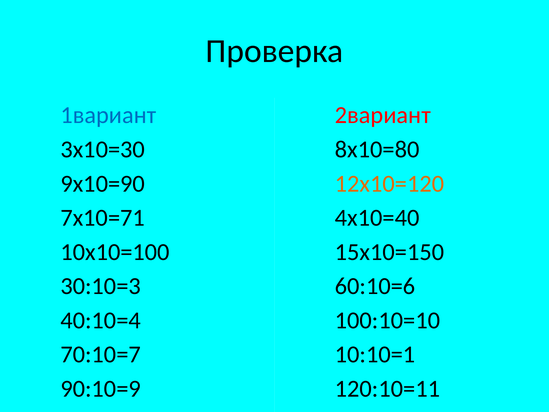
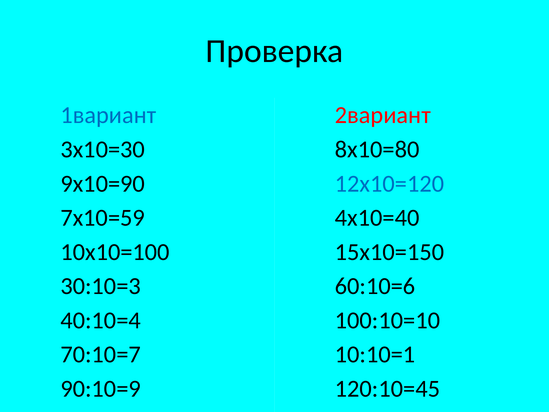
12х10=120 colour: orange -> blue
7х10=71: 7х10=71 -> 7х10=59
120:10=11: 120:10=11 -> 120:10=45
